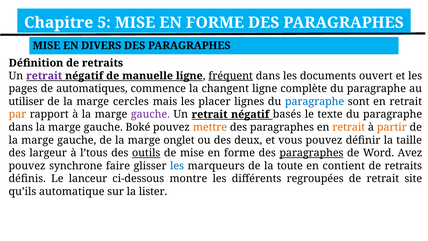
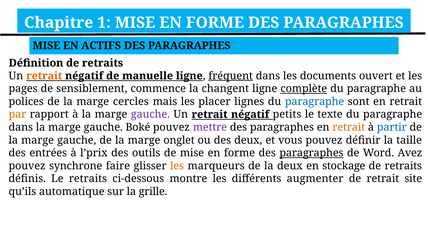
5: 5 -> 1
DIVERS: DIVERS -> ACTIFS
retrait at (44, 76) colour: purple -> orange
automatiques: automatiques -> sensiblement
complète underline: none -> present
utiliser: utiliser -> polices
basés: basés -> petits
mettre colour: orange -> purple
partir colour: orange -> blue
largeur: largeur -> entrées
l’tous: l’tous -> l’prix
outils underline: present -> none
les at (177, 166) colour: blue -> orange
la toute: toute -> deux
contient: contient -> stockage
Le lanceur: lanceur -> retraits
regroupées: regroupées -> augmenter
lister: lister -> grille
